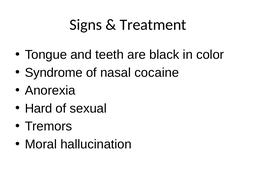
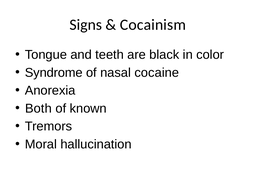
Treatment: Treatment -> Cocainism
Hard: Hard -> Both
sexual: sexual -> known
